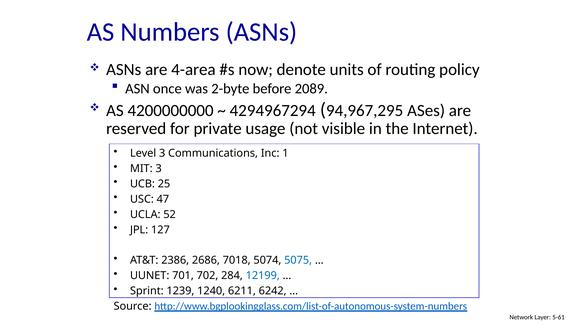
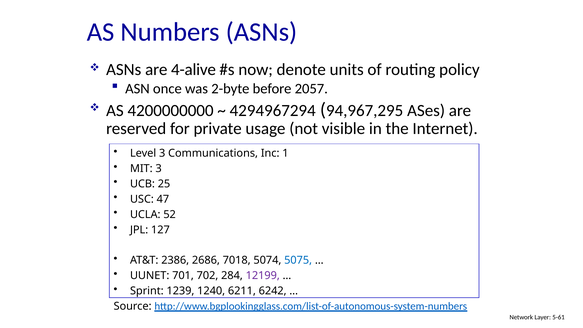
4-area: 4-area -> 4-alive
2089: 2089 -> 2057
12199 colour: blue -> purple
